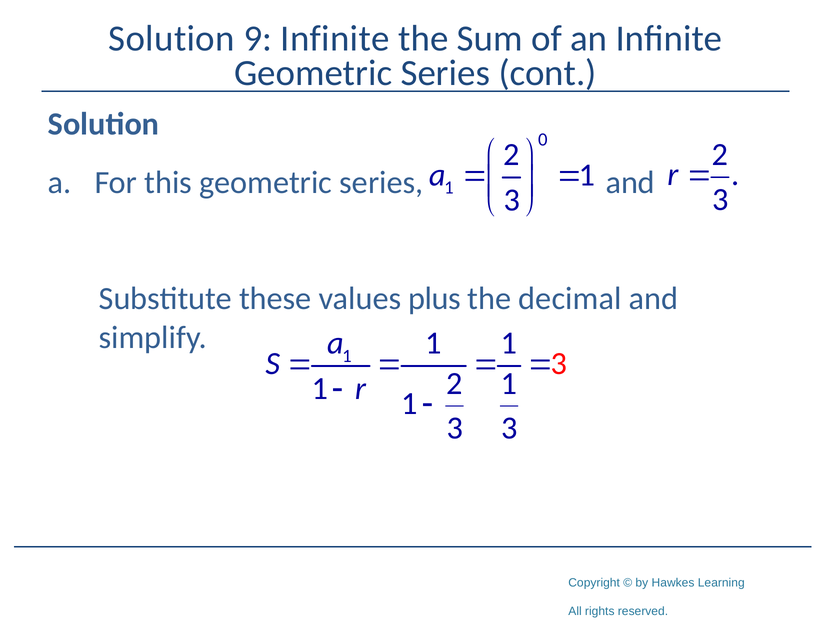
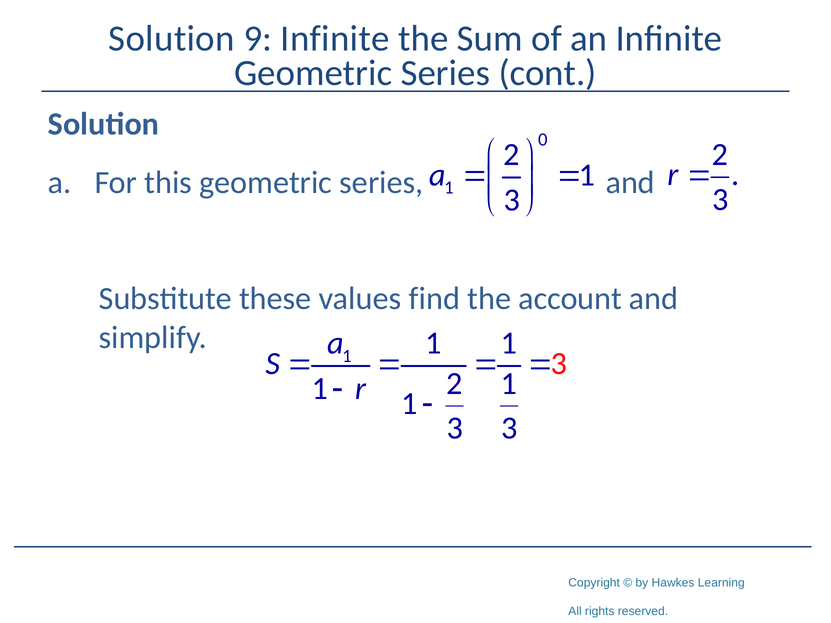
plus: plus -> find
decimal: decimal -> account
